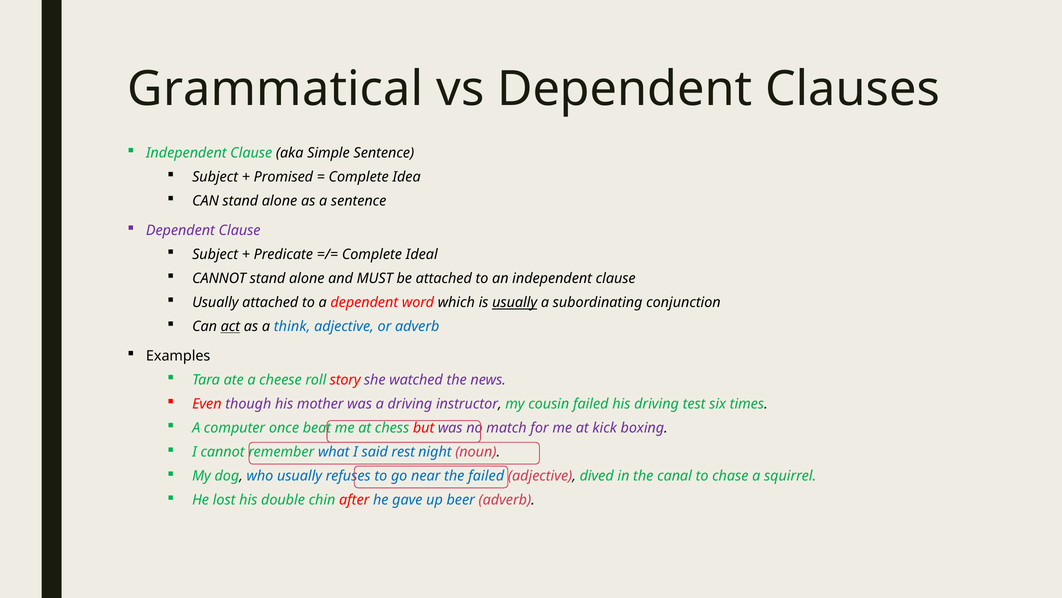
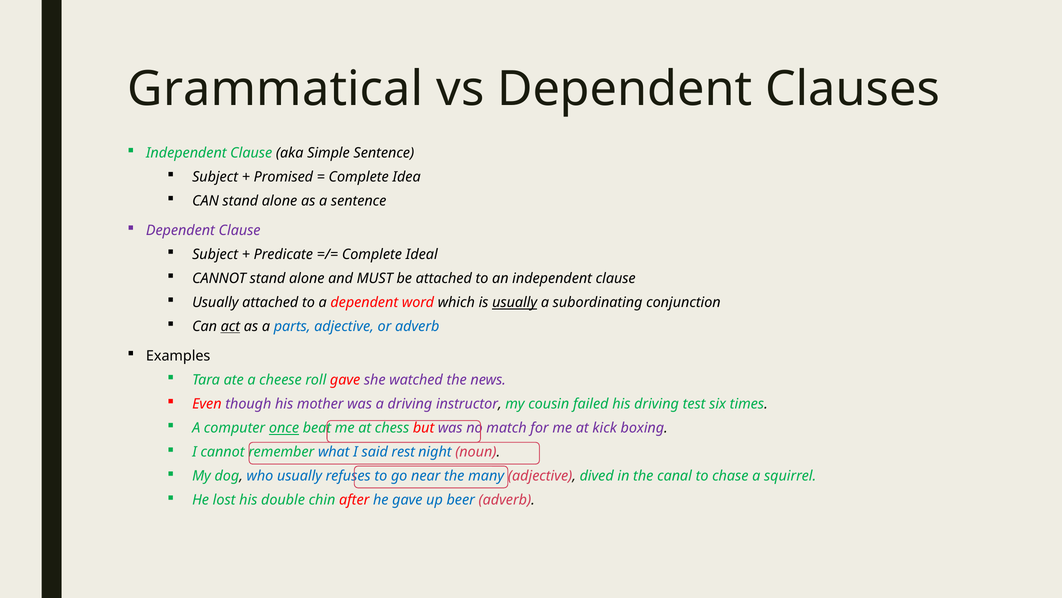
think: think -> parts
roll story: story -> gave
once underline: none -> present
the failed: failed -> many
